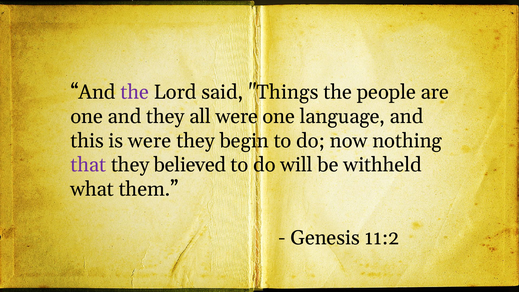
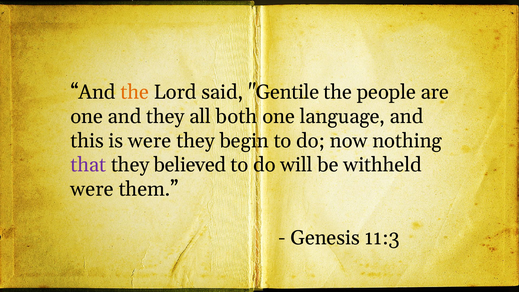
the at (135, 92) colour: purple -> orange
Things: Things -> Gentile
all were: were -> both
what at (92, 189): what -> were
11:2: 11:2 -> 11:3
